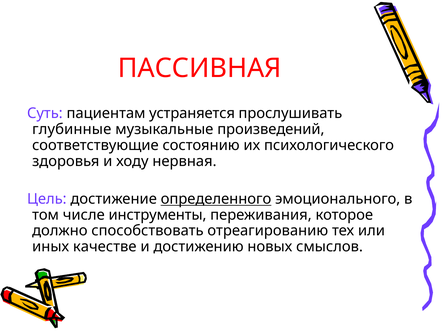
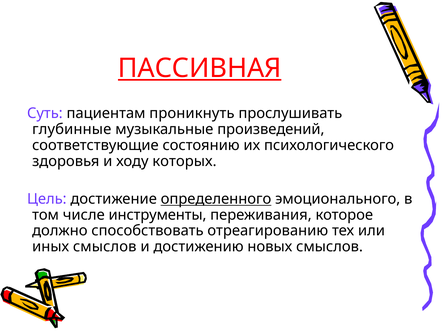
ПАССИВНАЯ underline: none -> present
устраняется: устраняется -> проникнуть
нервная: нервная -> которых
иных качестве: качестве -> смыслов
